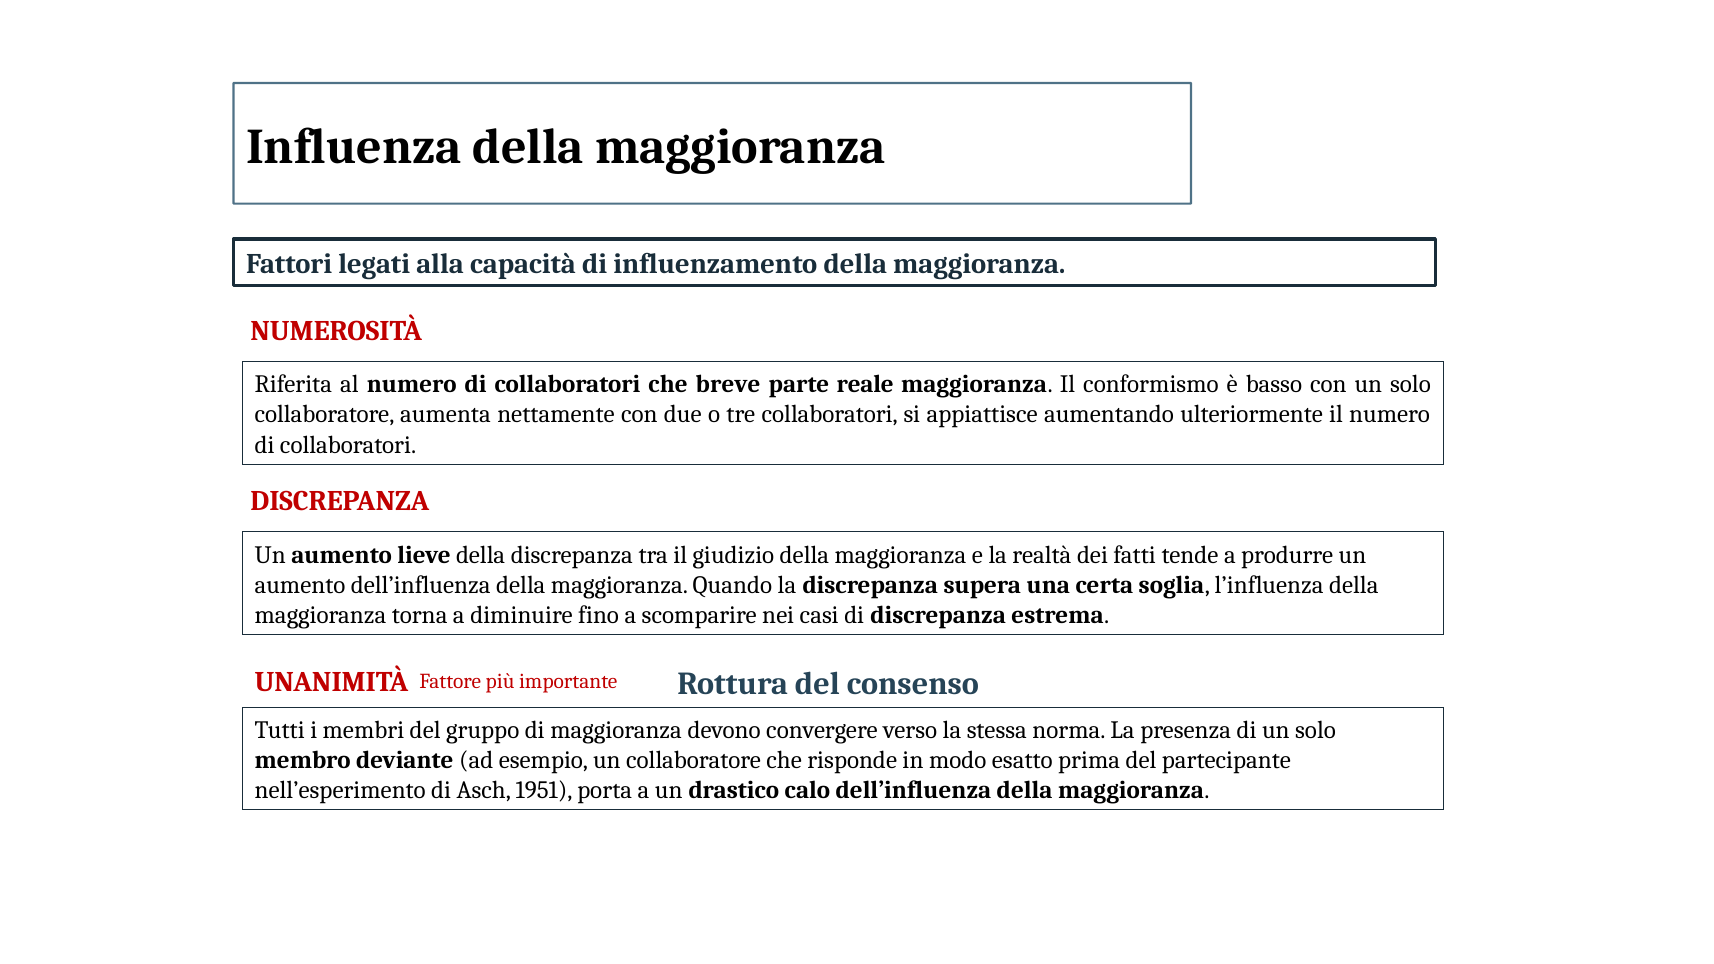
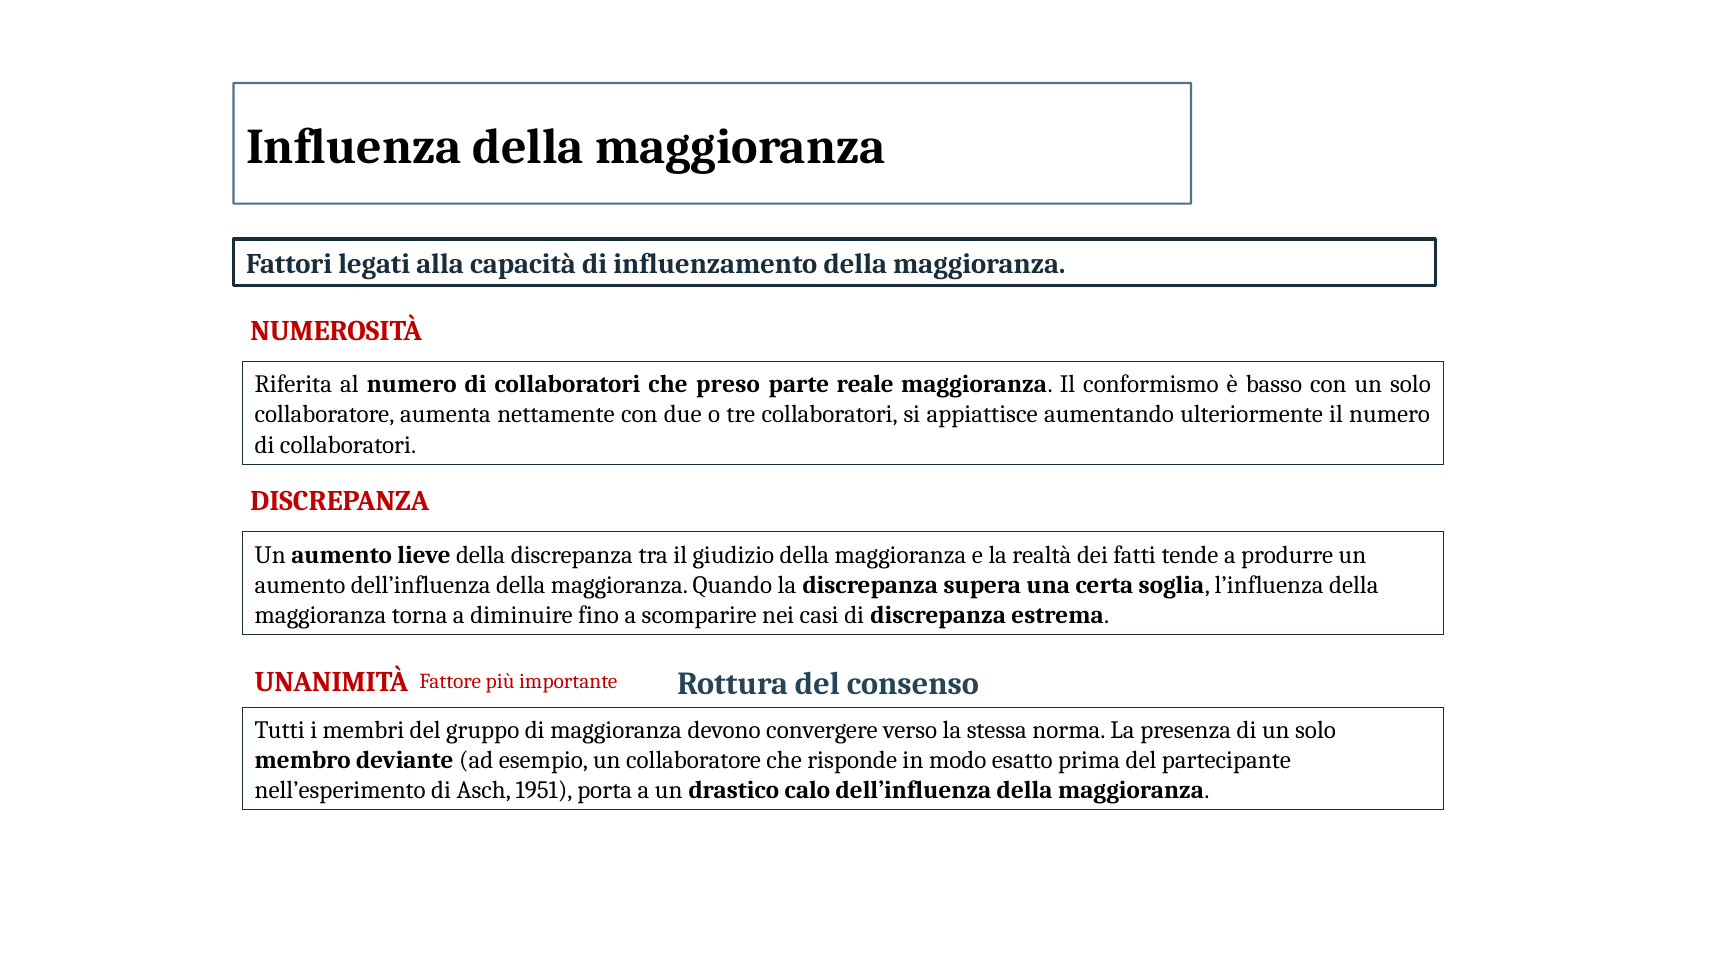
breve: breve -> preso
